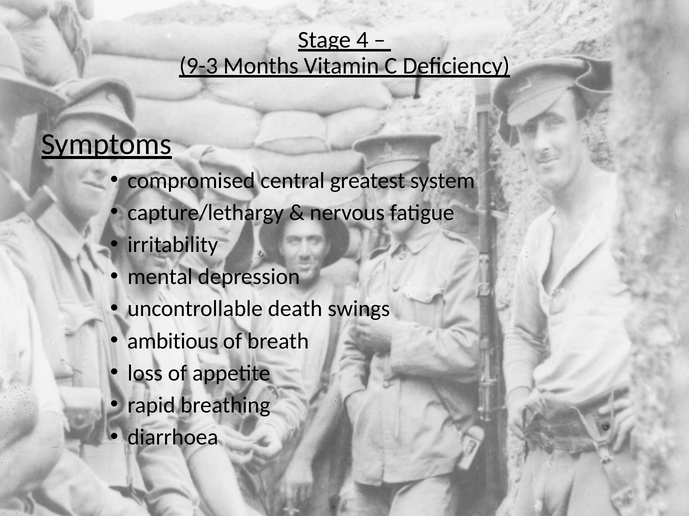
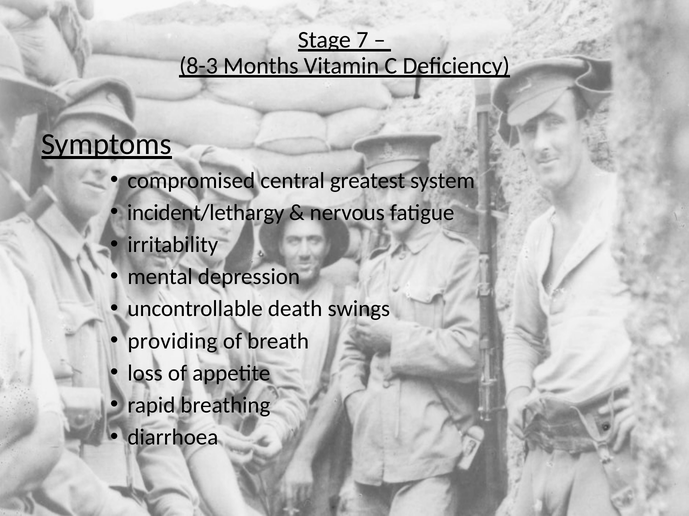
4: 4 -> 7
9-3: 9-3 -> 8-3
capture/lethargy: capture/lethargy -> incident/lethargy
ambitious: ambitious -> providing
